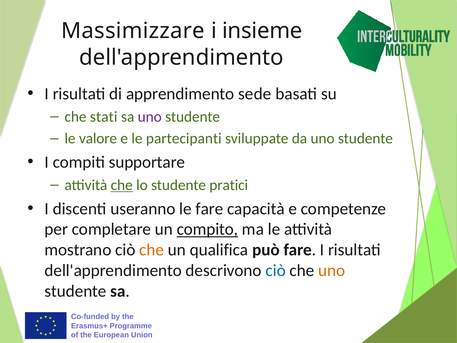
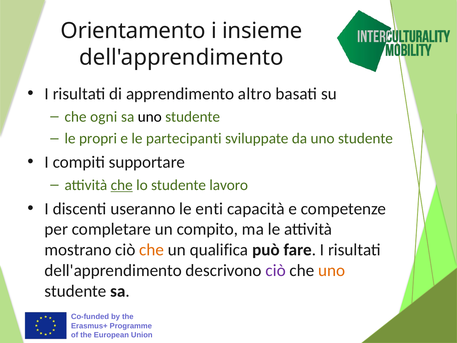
Massimizzare: Massimizzare -> Orientamento
sede: sede -> altro
stati: stati -> ogni
uno at (150, 117) colour: purple -> black
valore: valore -> propri
pratici: pratici -> lavoro
le fare: fare -> enti
compito underline: present -> none
ciò at (276, 270) colour: blue -> purple
